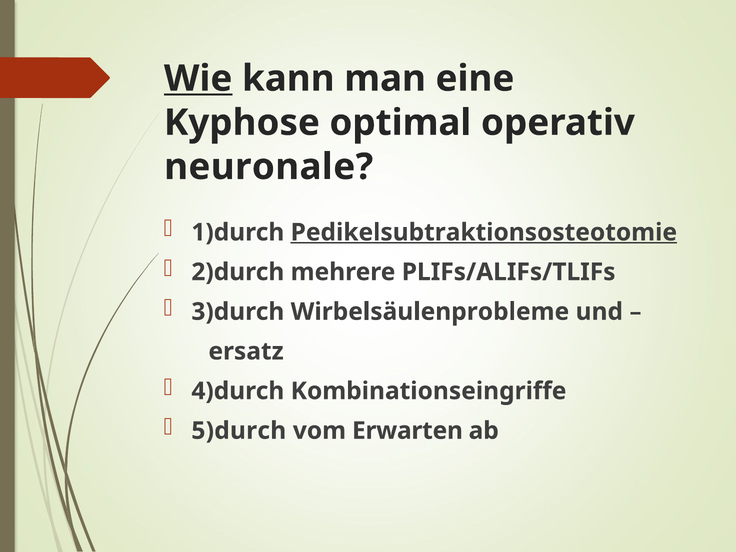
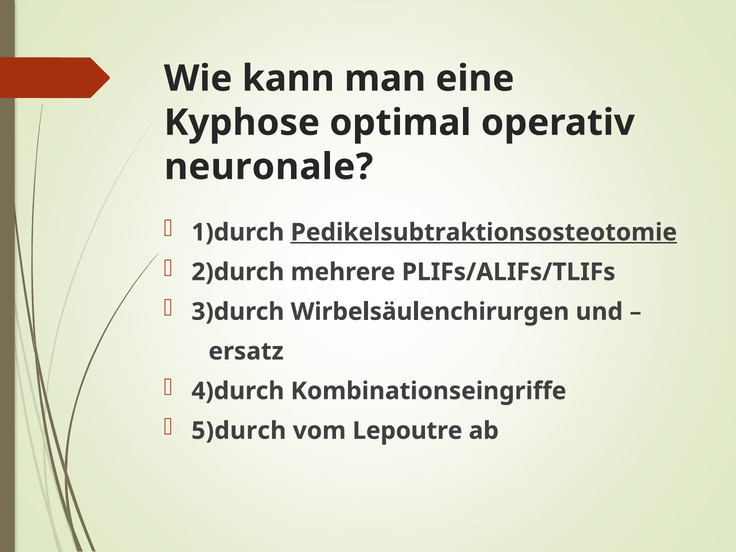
Wie underline: present -> none
Wirbelsäulenprobleme: Wirbelsäulenprobleme -> Wirbelsäulenchirurgen
Erwarten: Erwarten -> Lepoutre
